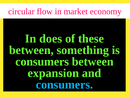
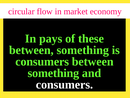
does: does -> pays
expansion at (53, 73): expansion -> something
consumers at (64, 84) colour: light blue -> white
